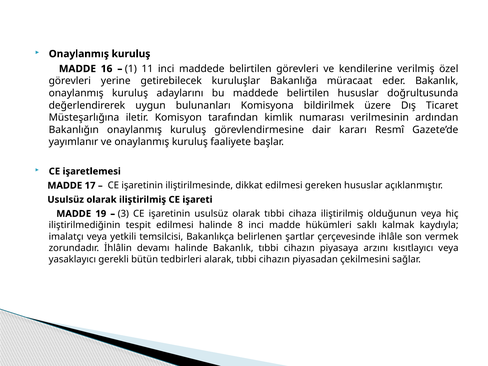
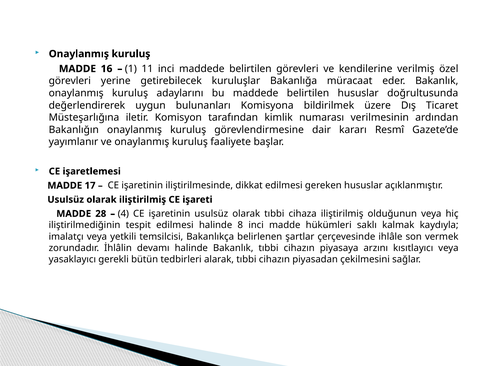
19: 19 -> 28
3: 3 -> 4
